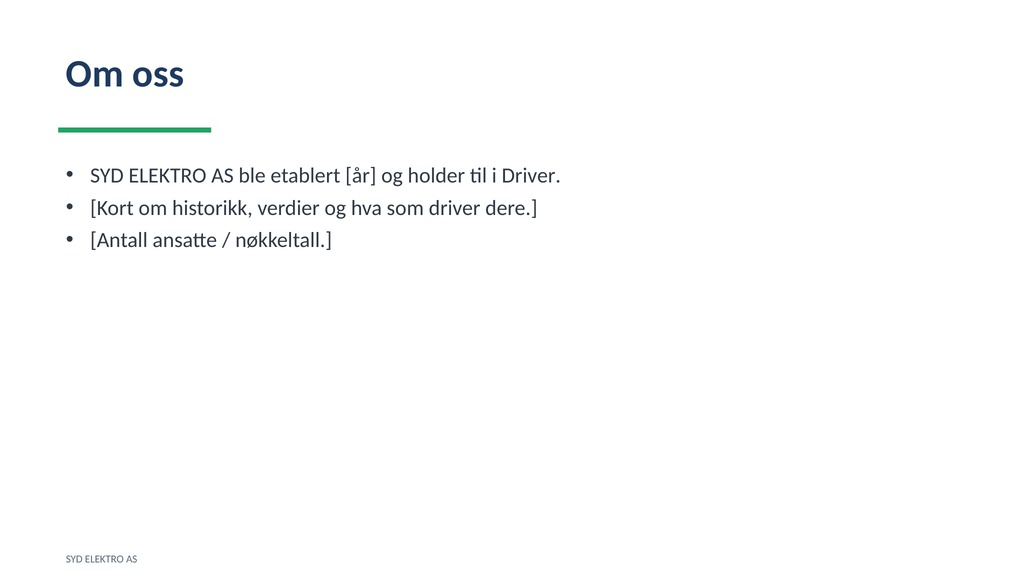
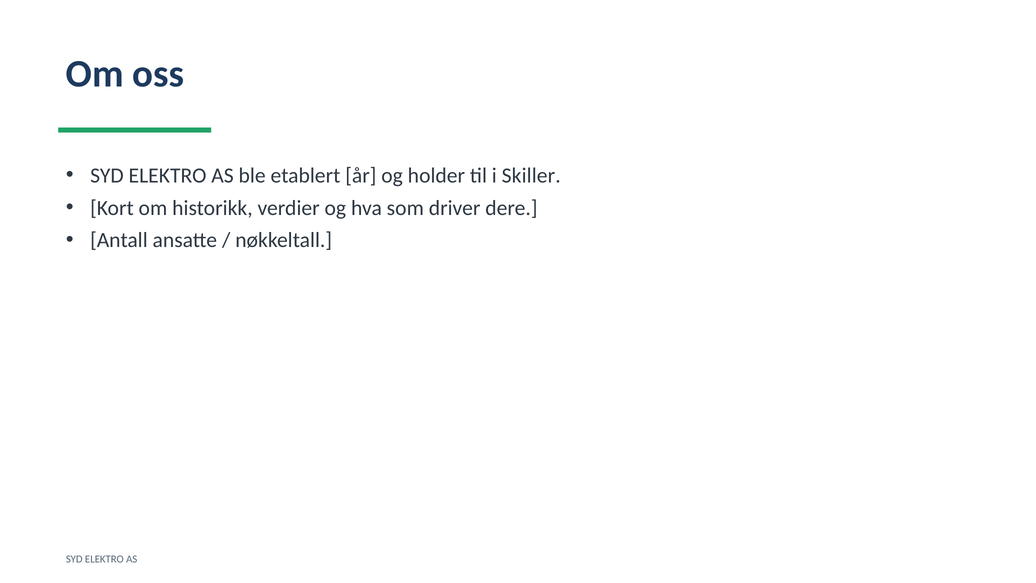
i Driver: Driver -> Skiller
